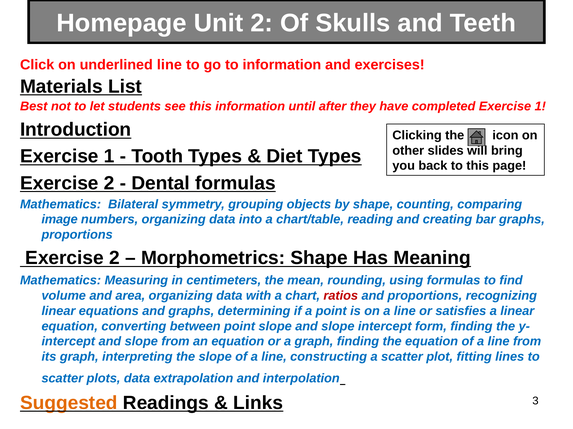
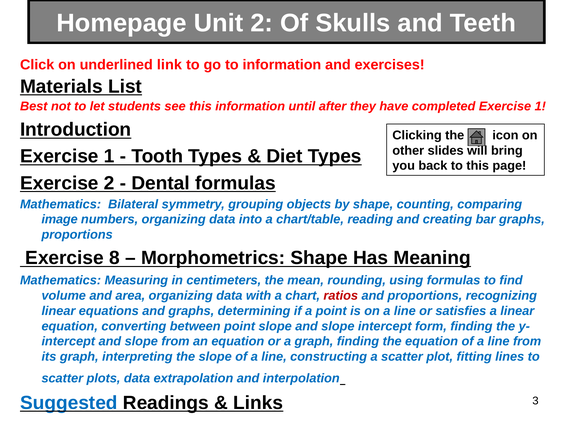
underlined line: line -> link
2 at (114, 258): 2 -> 8
Suggested colour: orange -> blue
